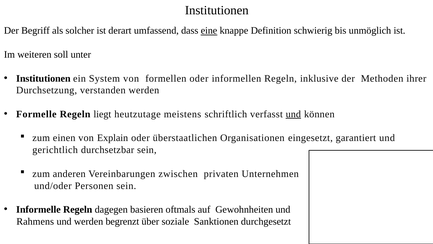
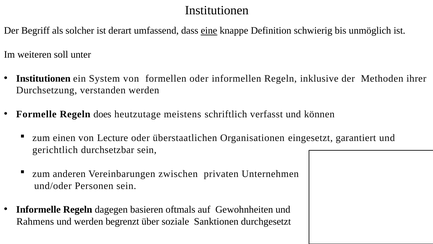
liegt: liegt -> does
und at (293, 114) underline: present -> none
Explain: Explain -> Lecture
